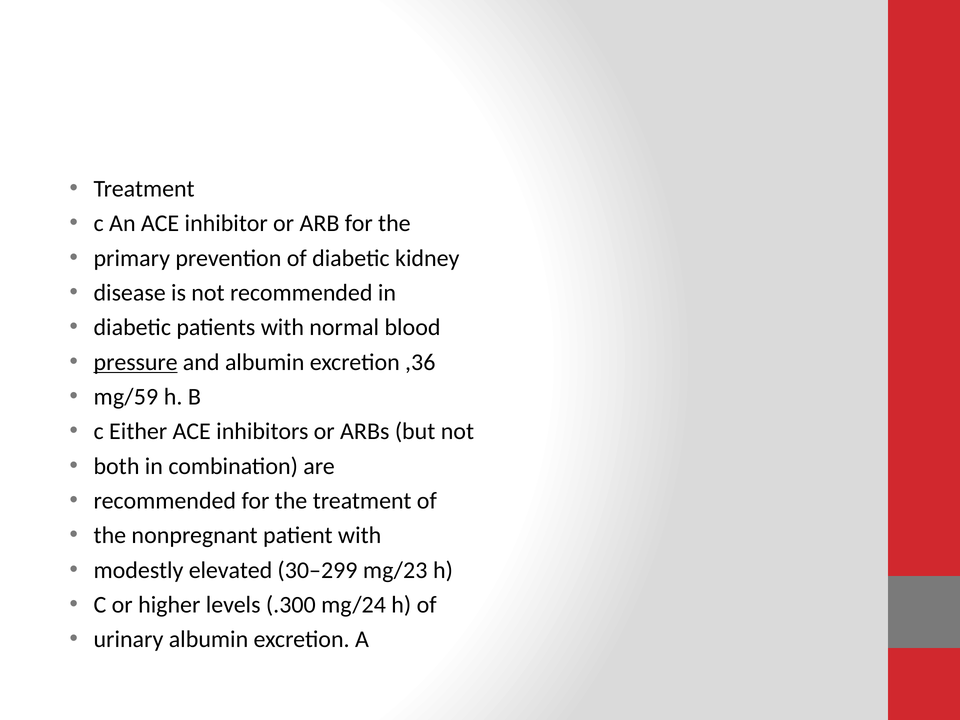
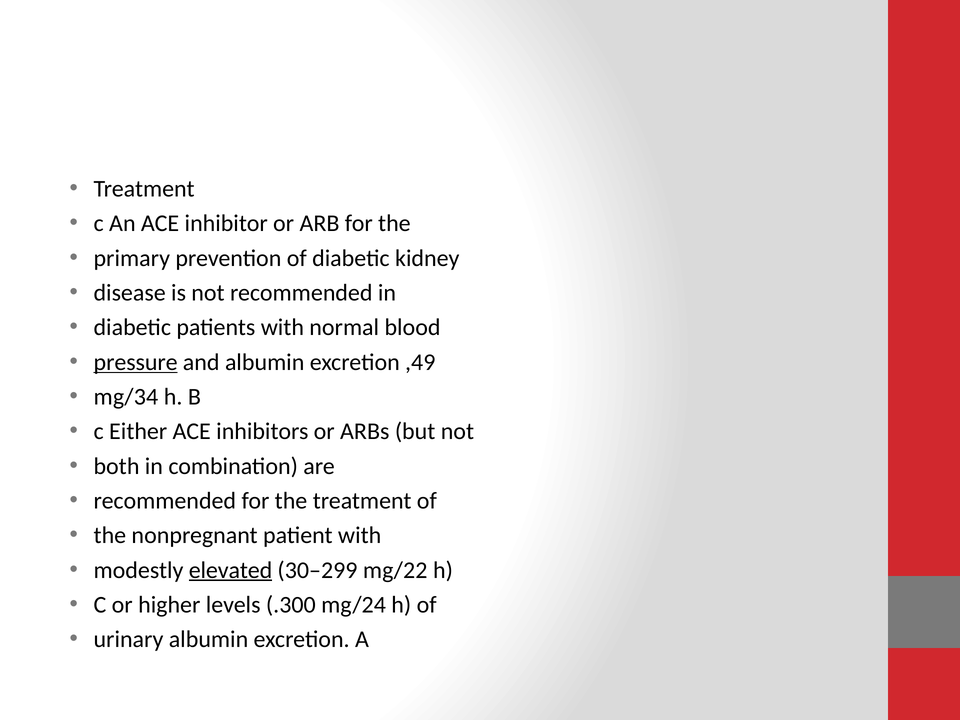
,36: ,36 -> ,49
mg/59: mg/59 -> mg/34
elevated underline: none -> present
mg/23: mg/23 -> mg/22
